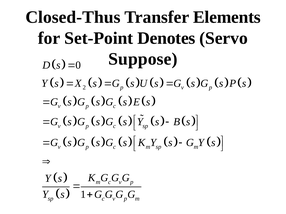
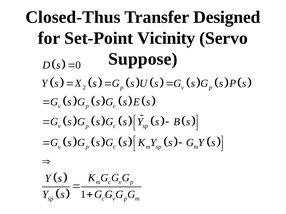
Elements: Elements -> Designed
Denotes: Denotes -> Vicinity
